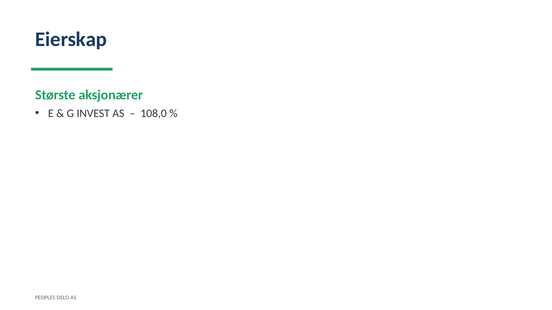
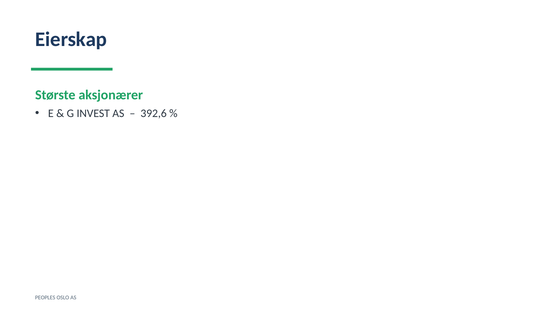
108,0: 108,0 -> 392,6
